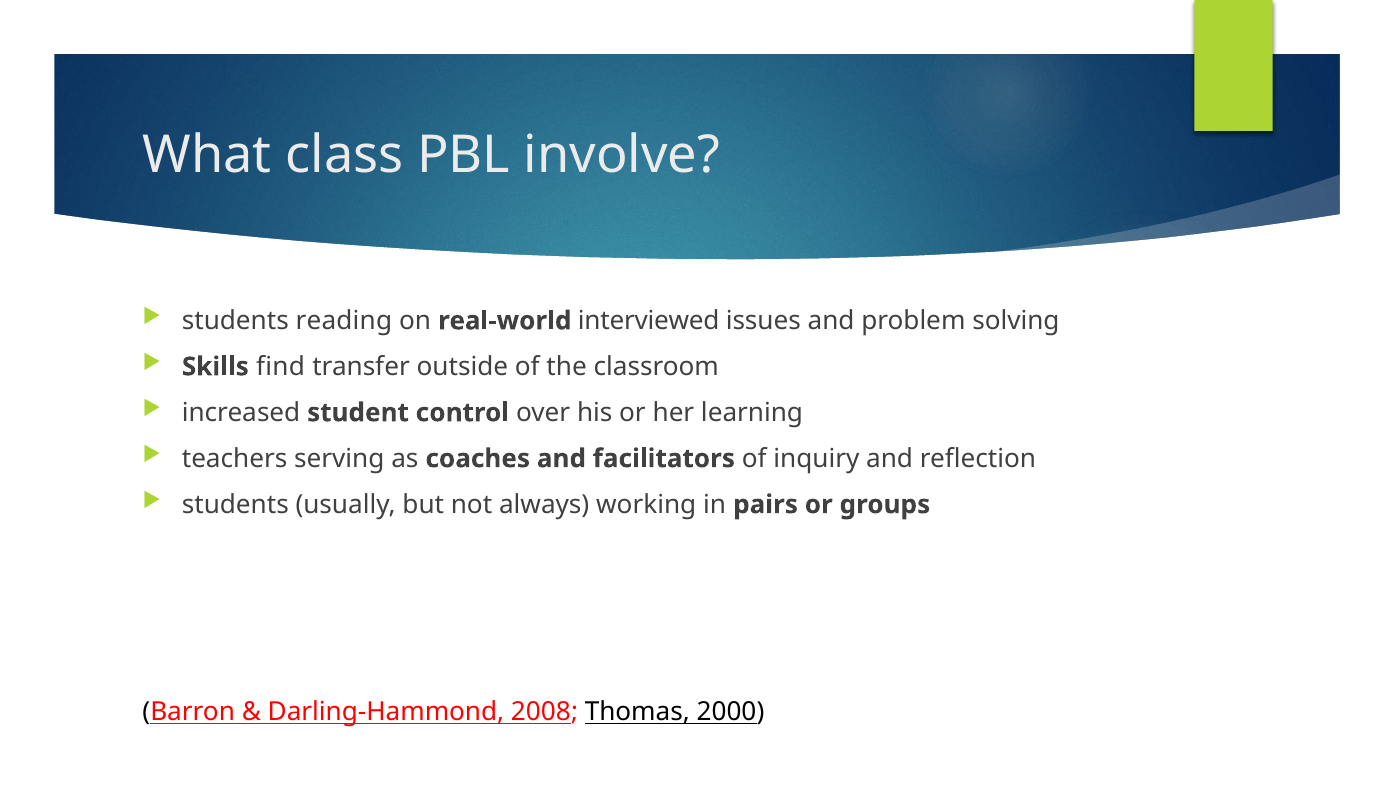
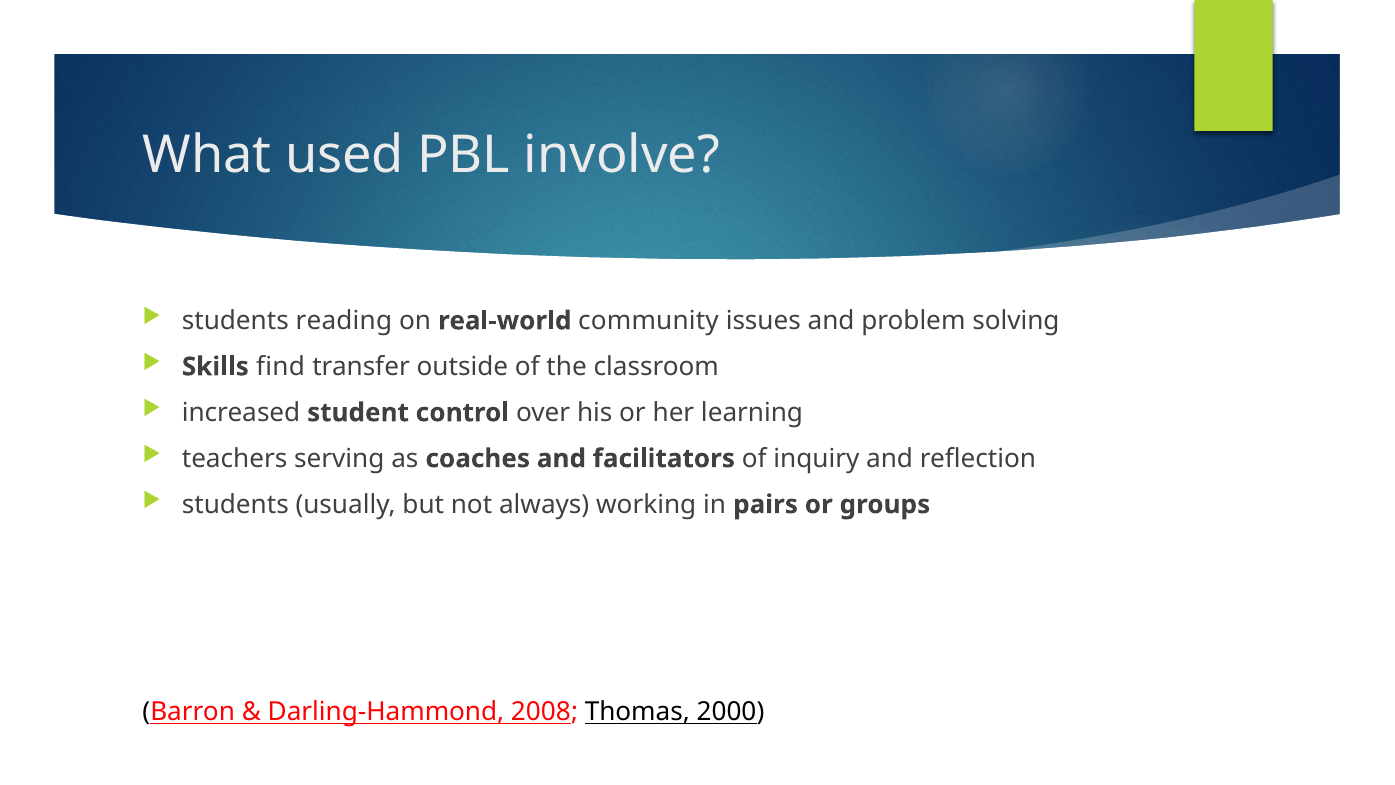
class: class -> used
interviewed: interviewed -> community
